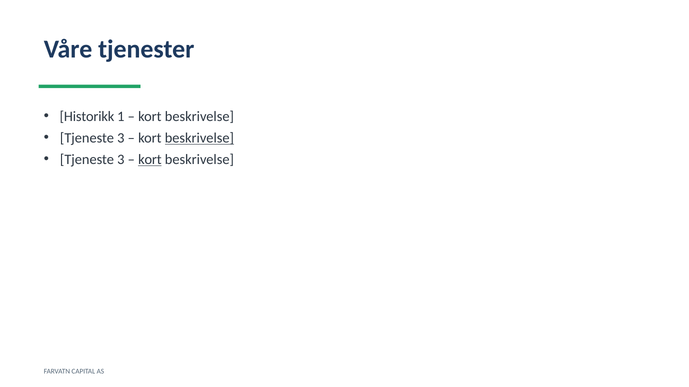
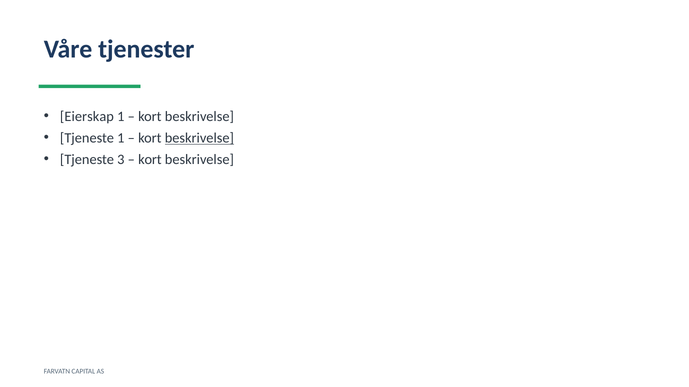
Historikk: Historikk -> Eierskap
3 at (121, 138): 3 -> 1
kort at (150, 160) underline: present -> none
